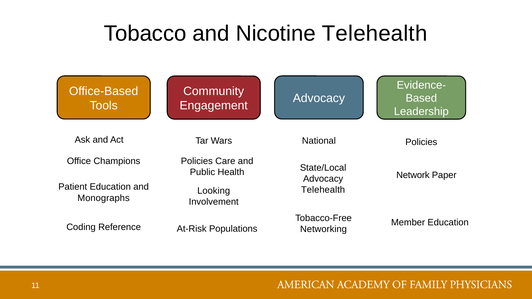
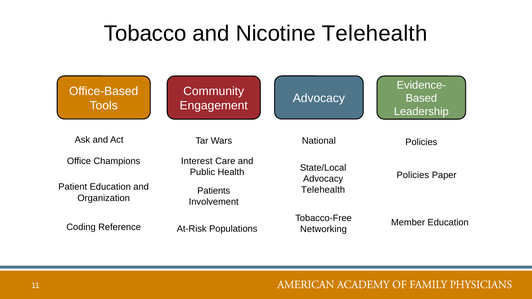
Policies at (197, 161): Policies -> Interest
Network at (413, 175): Network -> Policies
Looking: Looking -> Patients
Monographs: Monographs -> Organization
